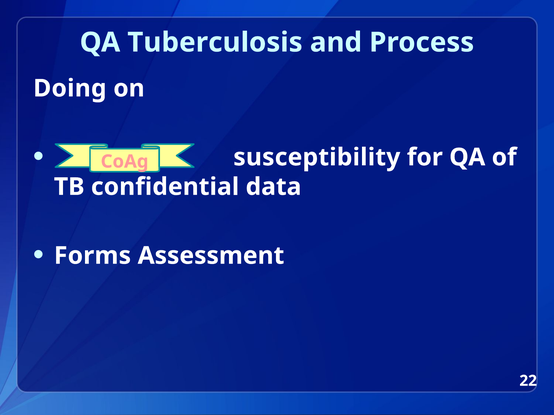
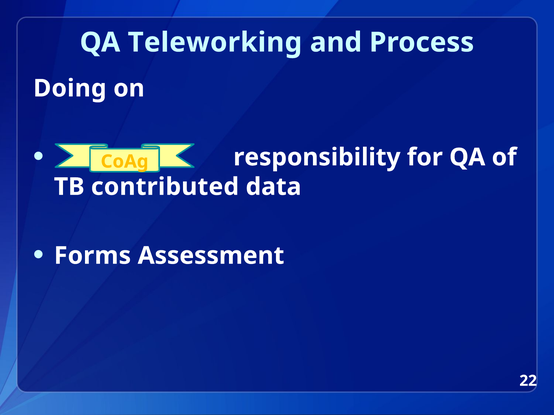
Tuberculosis: Tuberculosis -> Teleworking
susceptibility: susceptibility -> responsibility
CoAg colour: pink -> yellow
confidential: confidential -> contributed
